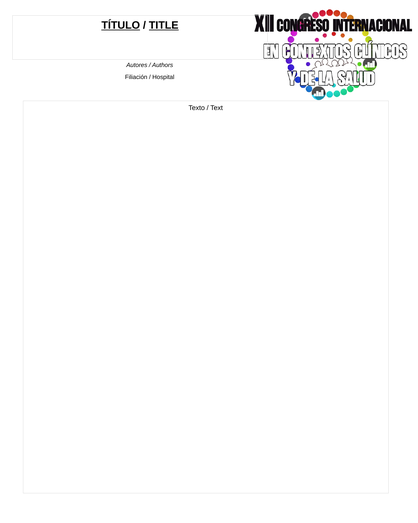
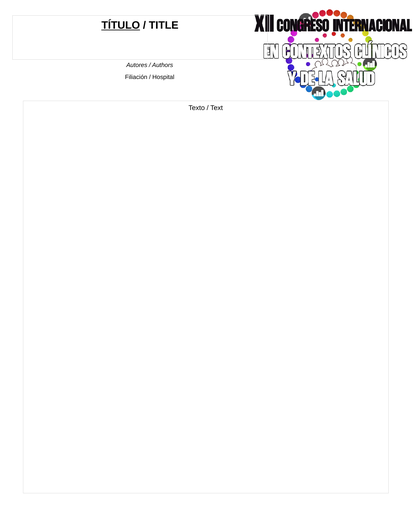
TITLE underline: present -> none
